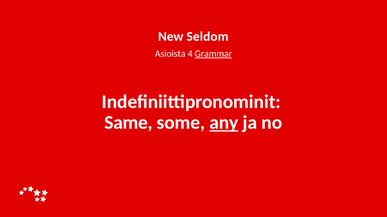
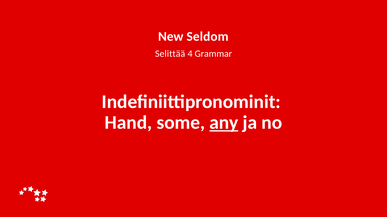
Asioista: Asioista -> Selittää
Grammar underline: present -> none
Same: Same -> Hand
